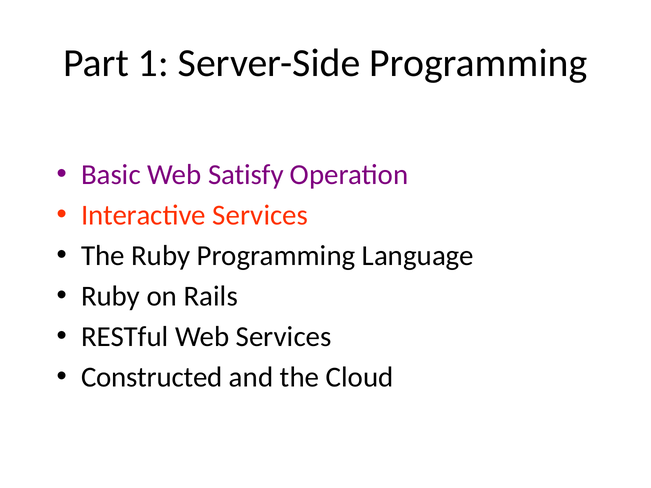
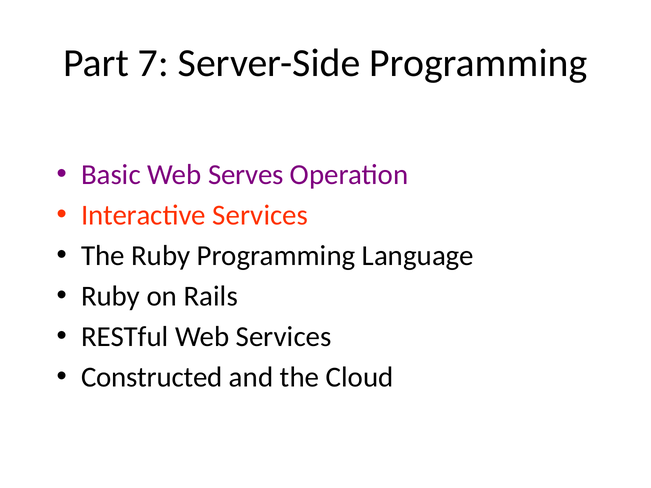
1: 1 -> 7
Satisfy: Satisfy -> Serves
